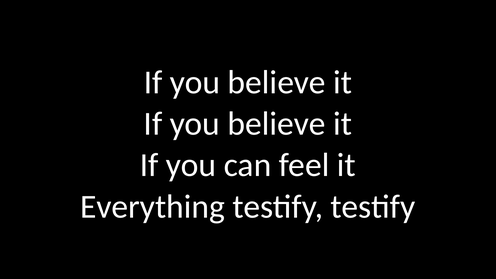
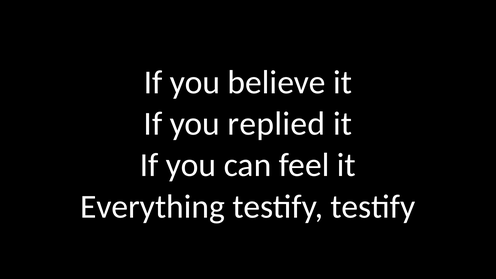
believe at (277, 124): believe -> replied
